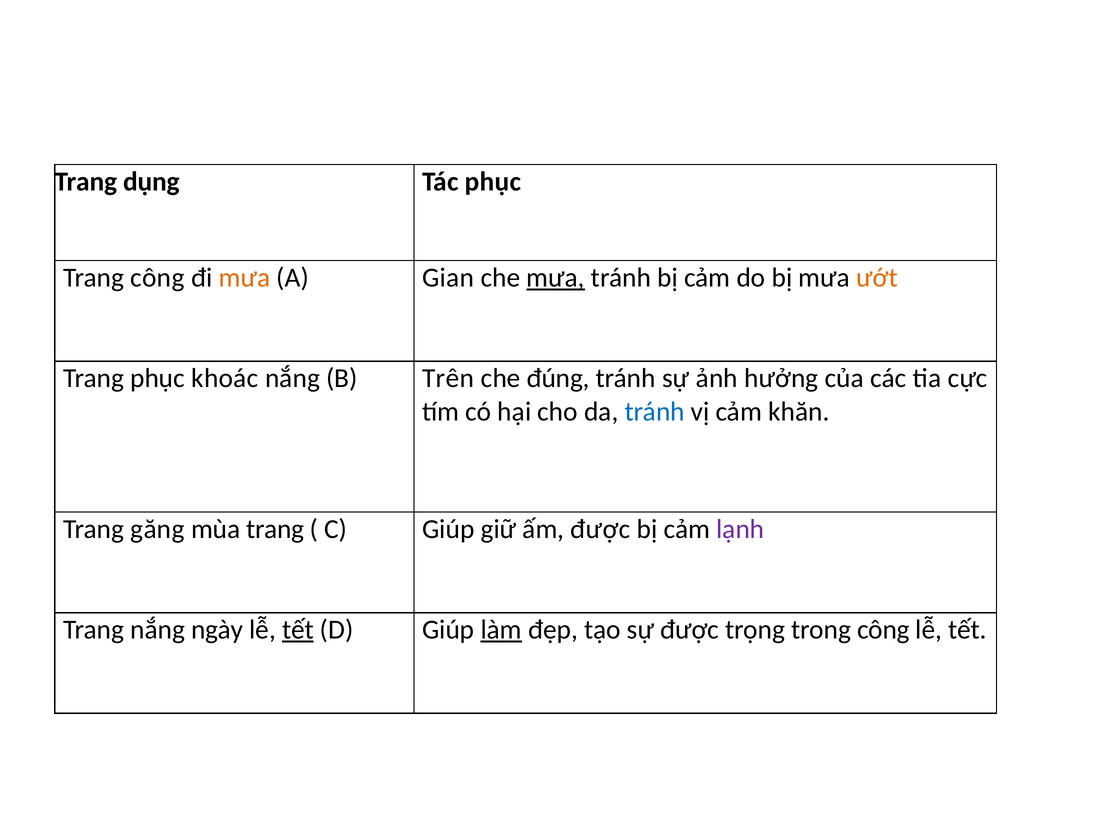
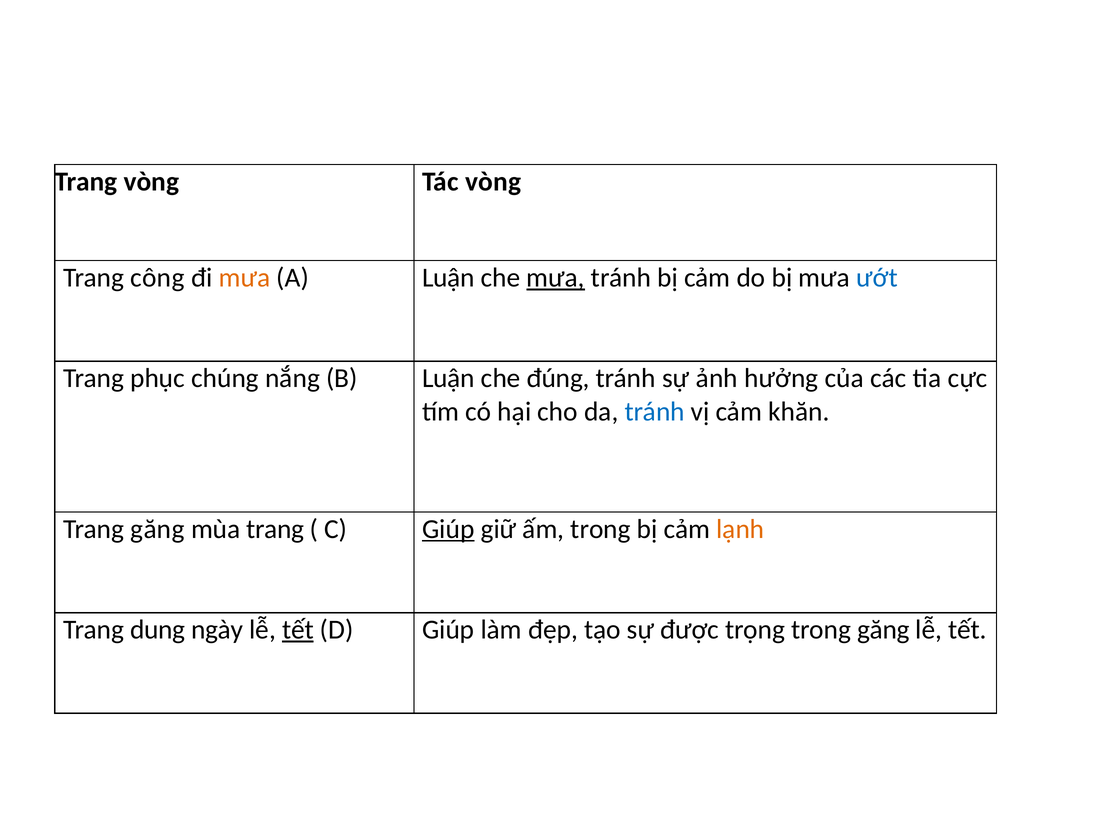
Trang dụng: dụng -> vòng
Tác phục: phục -> vòng
A Gian: Gian -> Luận
ướt colour: orange -> blue
khoác: khoác -> chúng
B Trên: Trên -> Luận
Giúp at (448, 529) underline: none -> present
ấm được: được -> trong
lạnh colour: purple -> orange
Trang nắng: nắng -> dung
làm underline: present -> none
trong công: công -> găng
